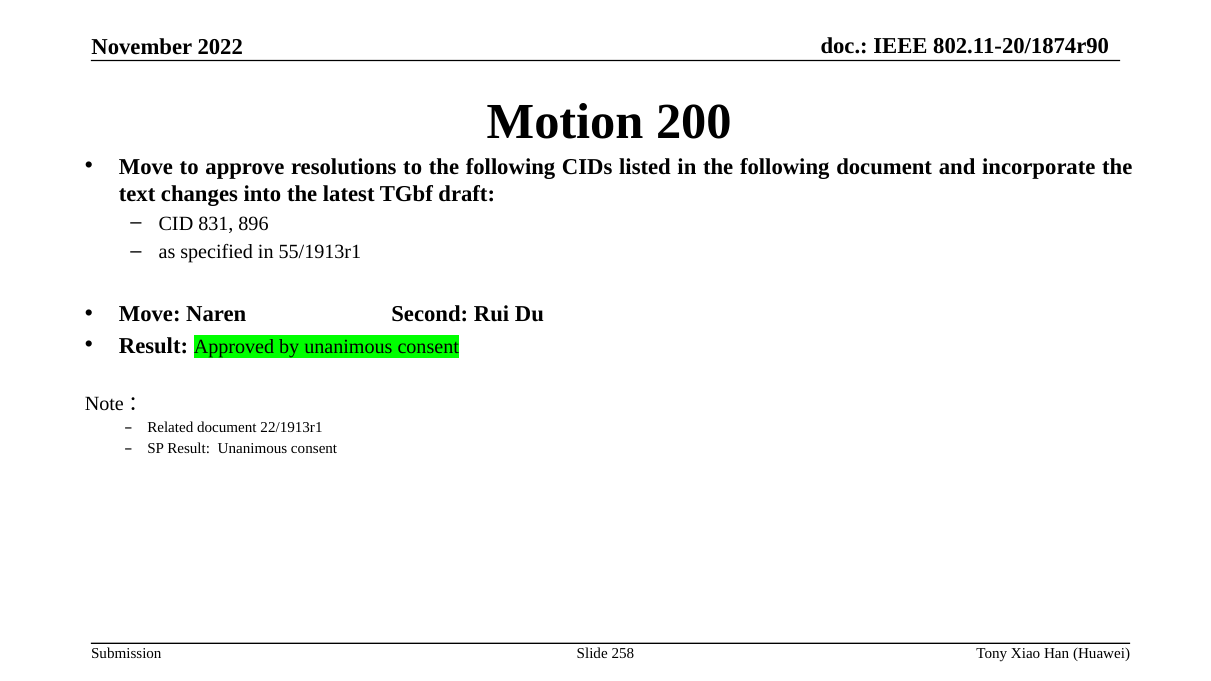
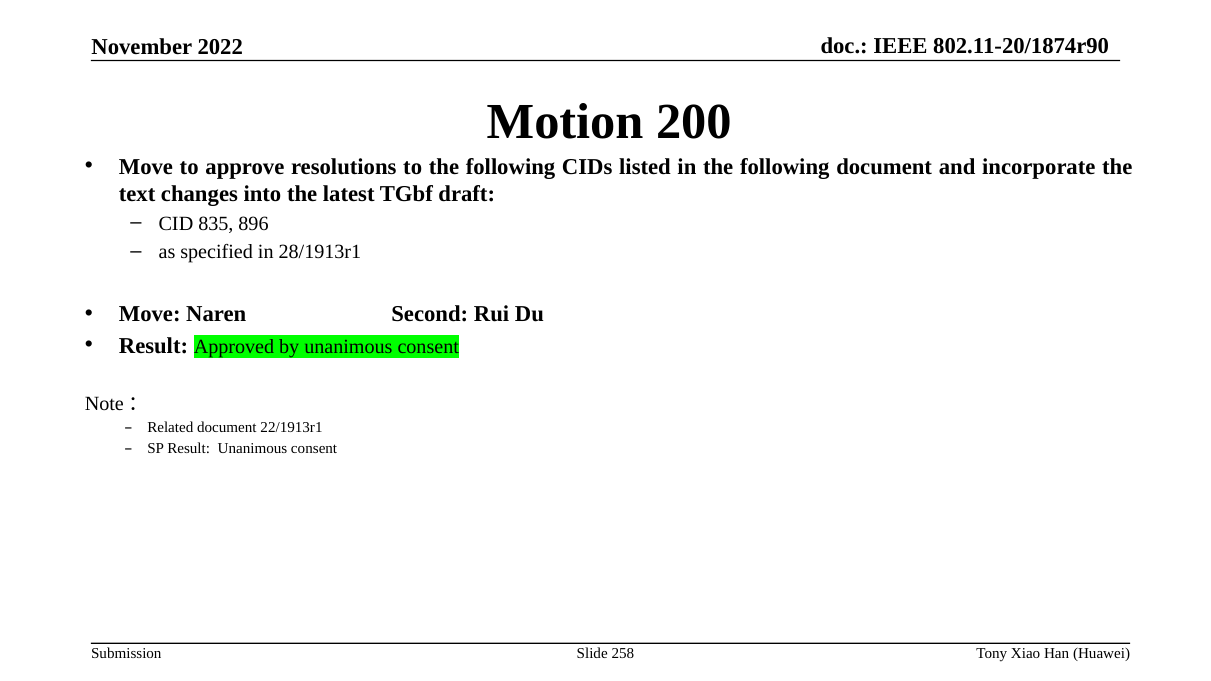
831: 831 -> 835
55/1913r1: 55/1913r1 -> 28/1913r1
